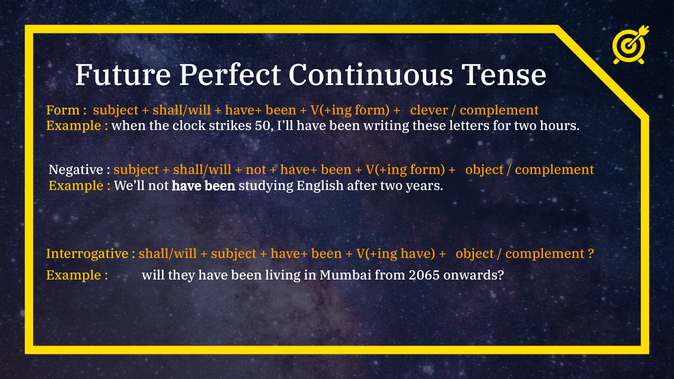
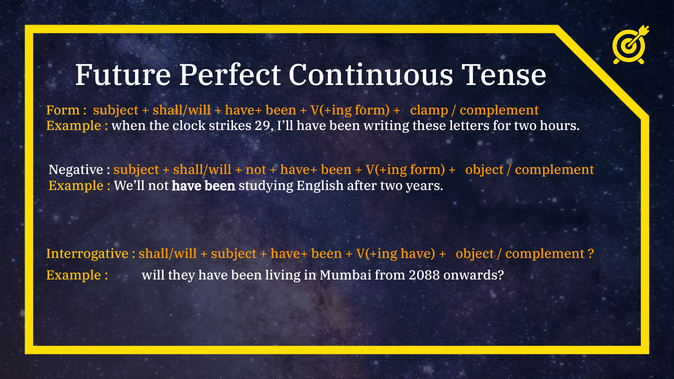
clever: clever -> clamp
50: 50 -> 29
2065: 2065 -> 2088
